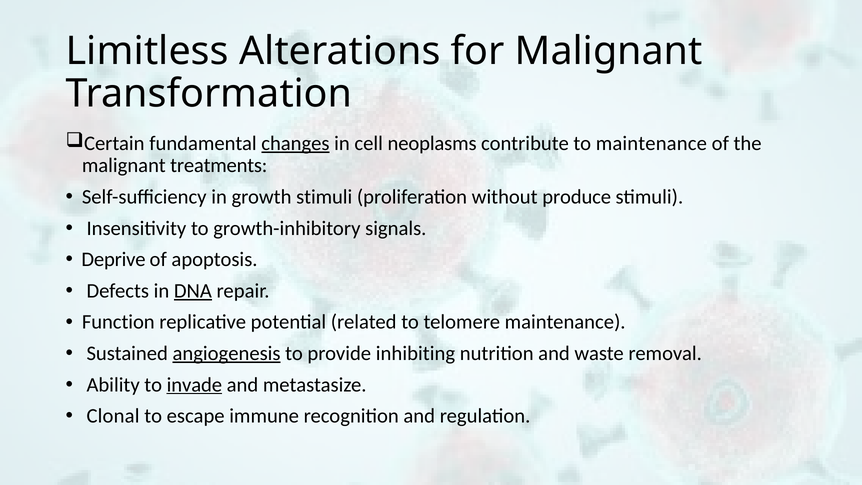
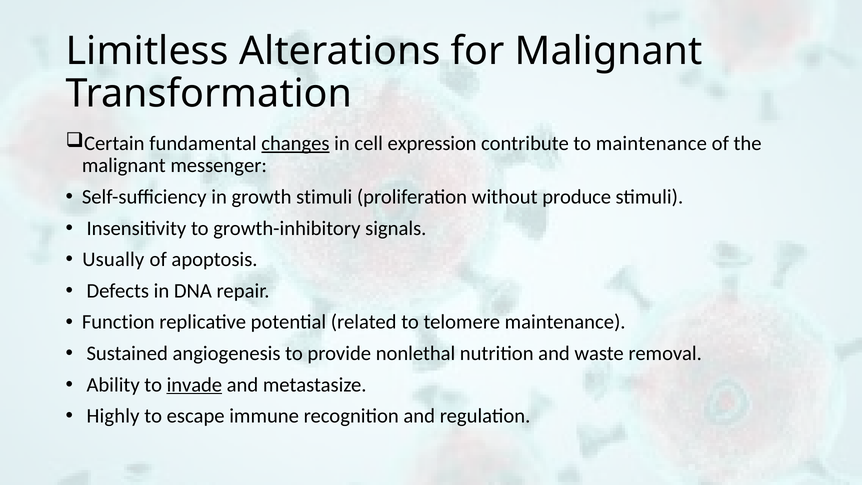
neoplasms: neoplasms -> expression
treatments: treatments -> messenger
Deprive: Deprive -> Usually
DNA underline: present -> none
angiogenesis underline: present -> none
inhibiting: inhibiting -> nonlethal
Clonal: Clonal -> Highly
